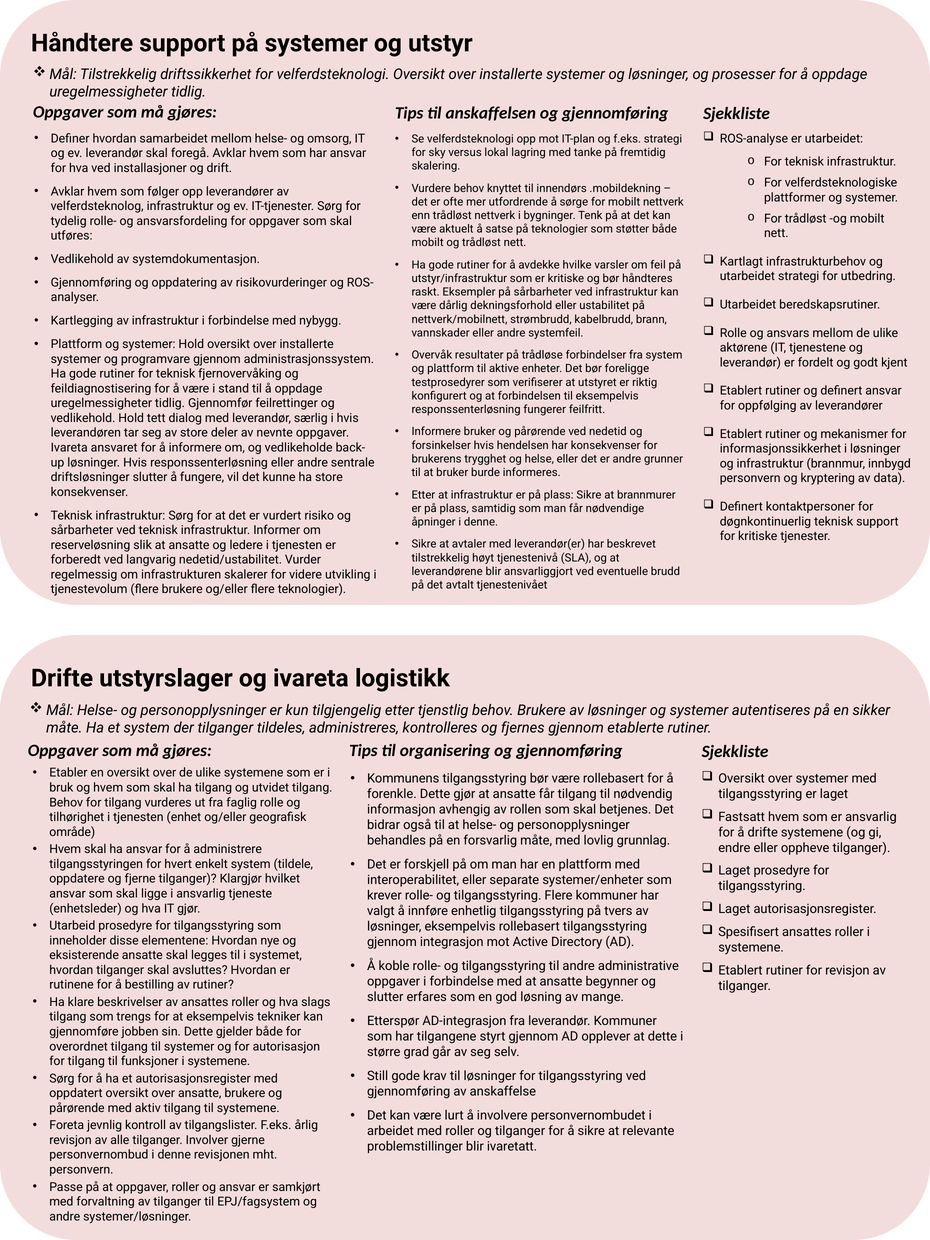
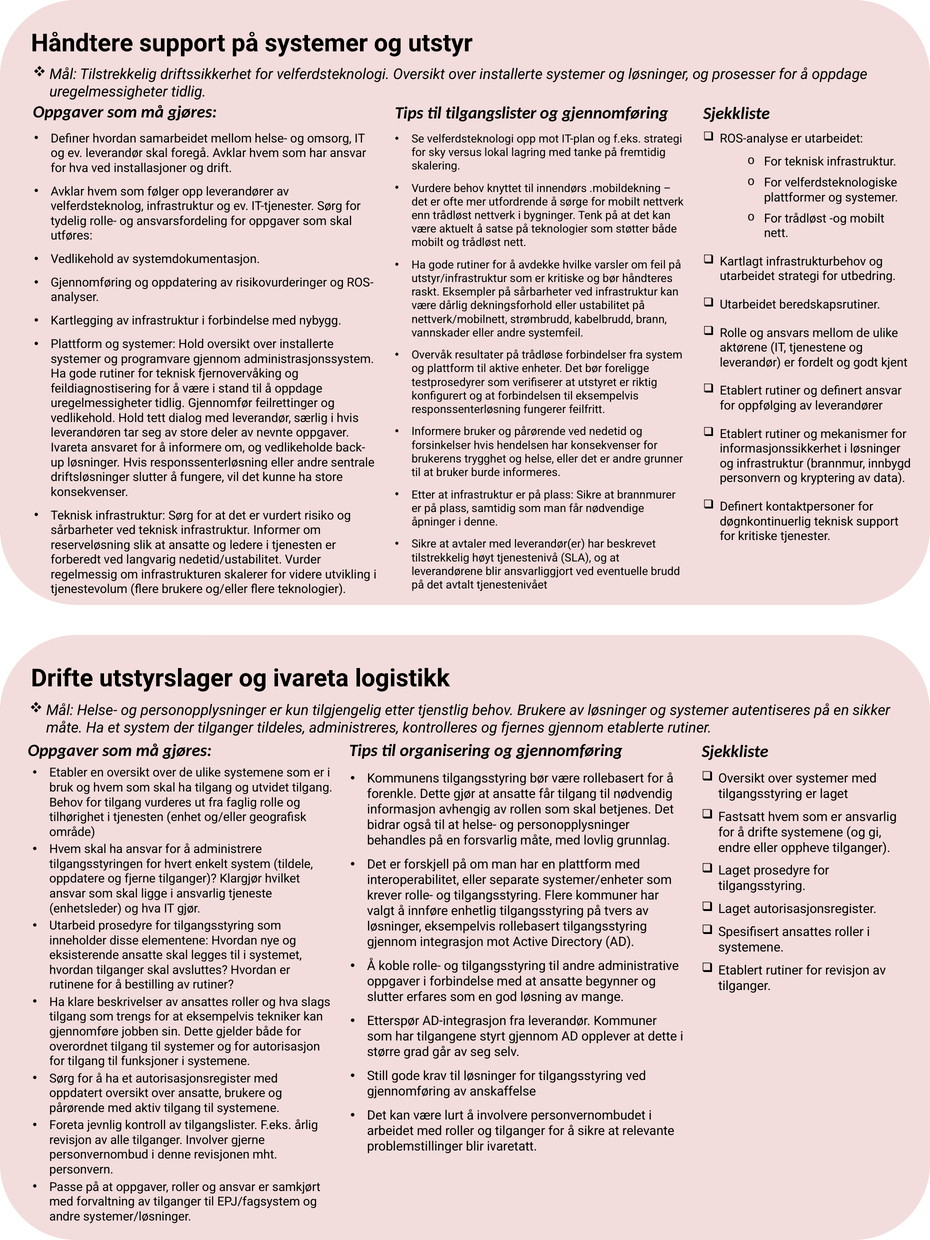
til anskaffelsen: anskaffelsen -> tilgangslister
